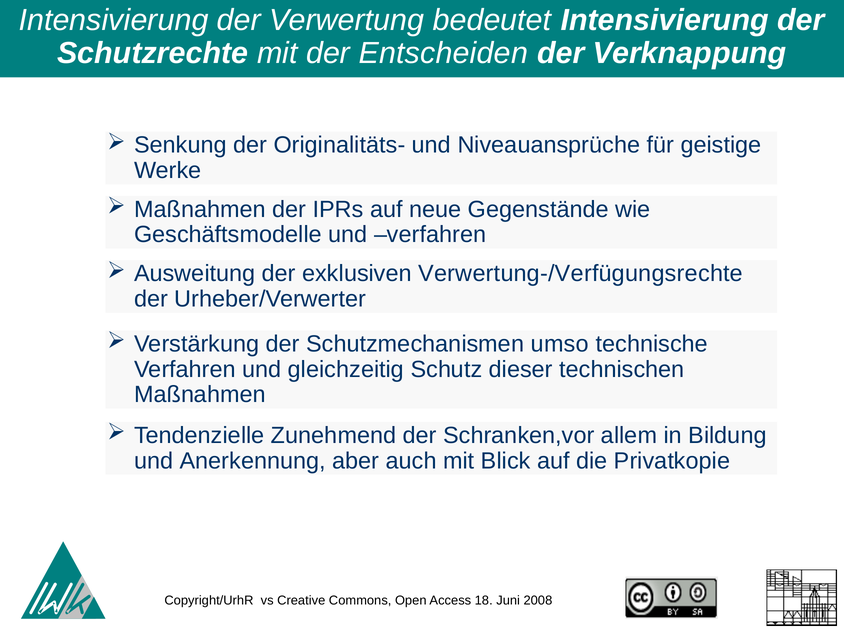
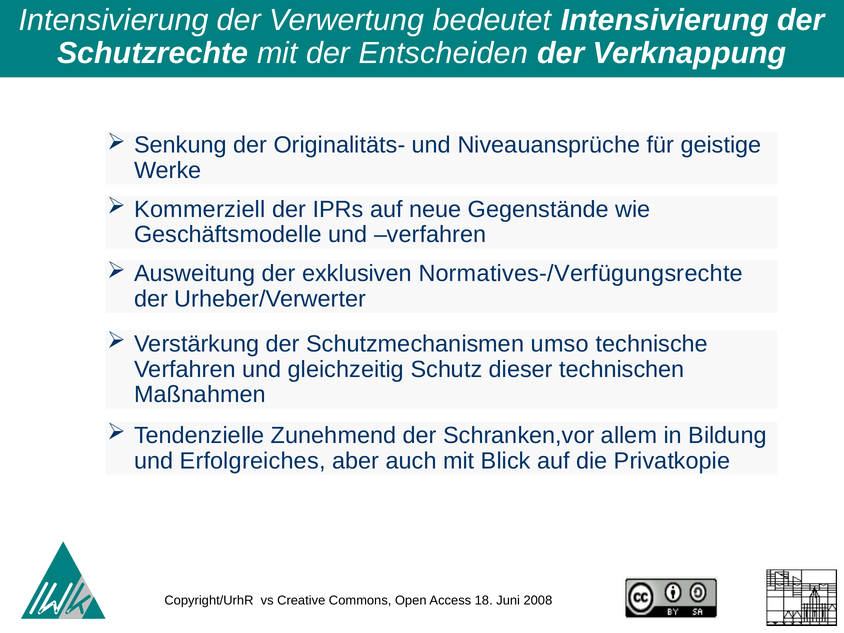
Maßnahmen at (200, 209): Maßnahmen -> Kommerziell
Verwertung-/Verfügungsrechte: Verwertung-/Verfügungsrechte -> Normatives-/Verfügungsrechte
Anerkennung: Anerkennung -> Erfolgreiches
